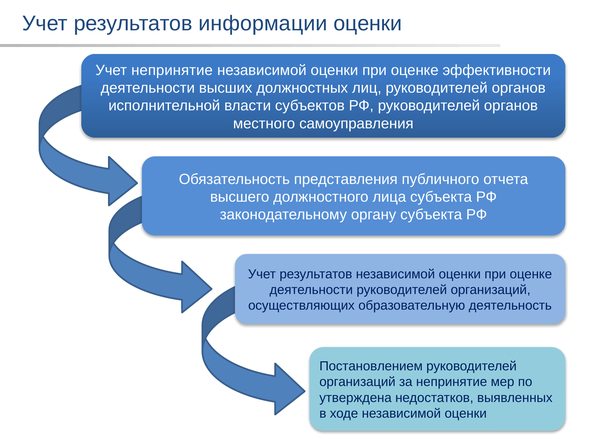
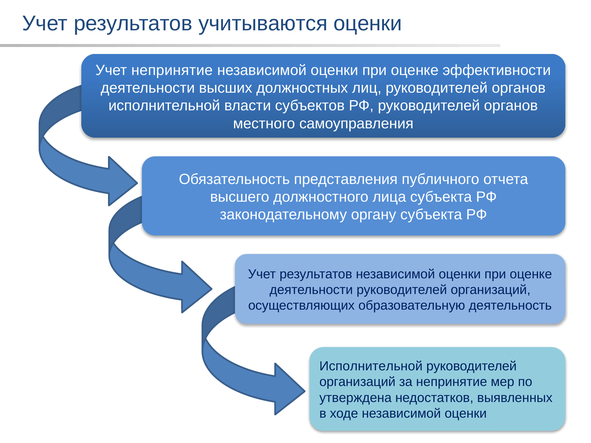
информации: информации -> учитываются
Постановлением at (371, 366): Постановлением -> Исполнительной
